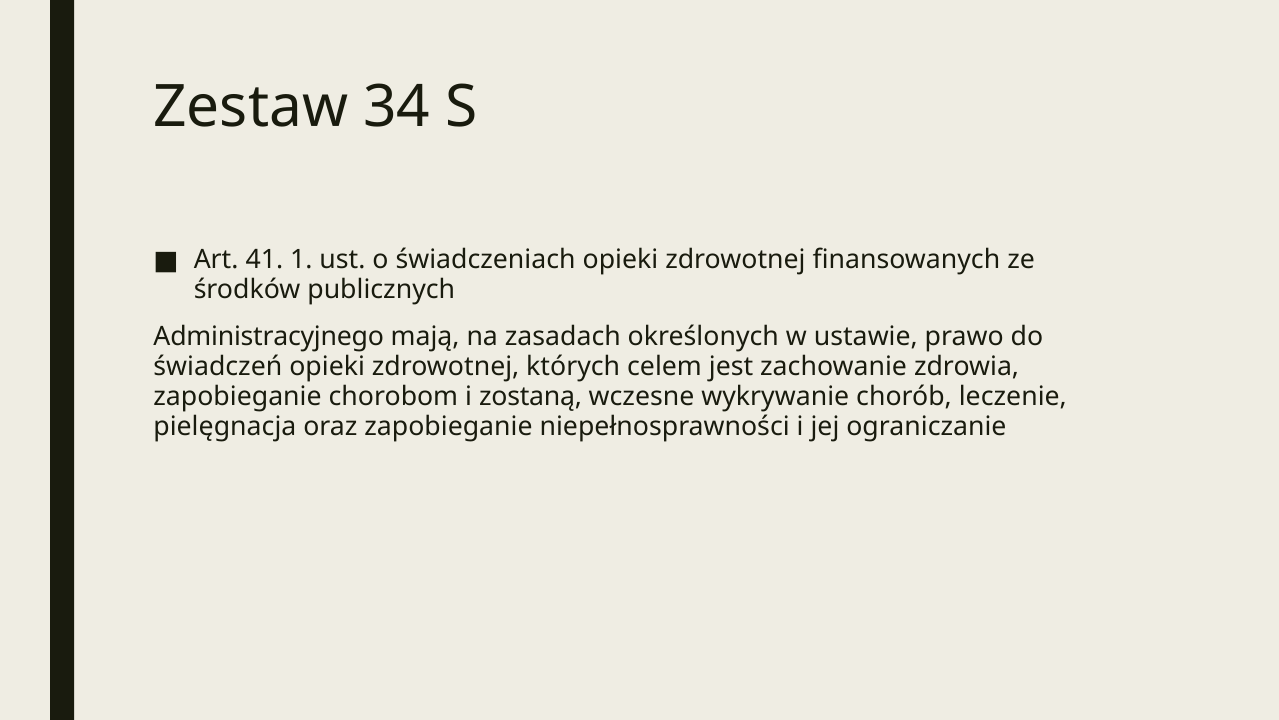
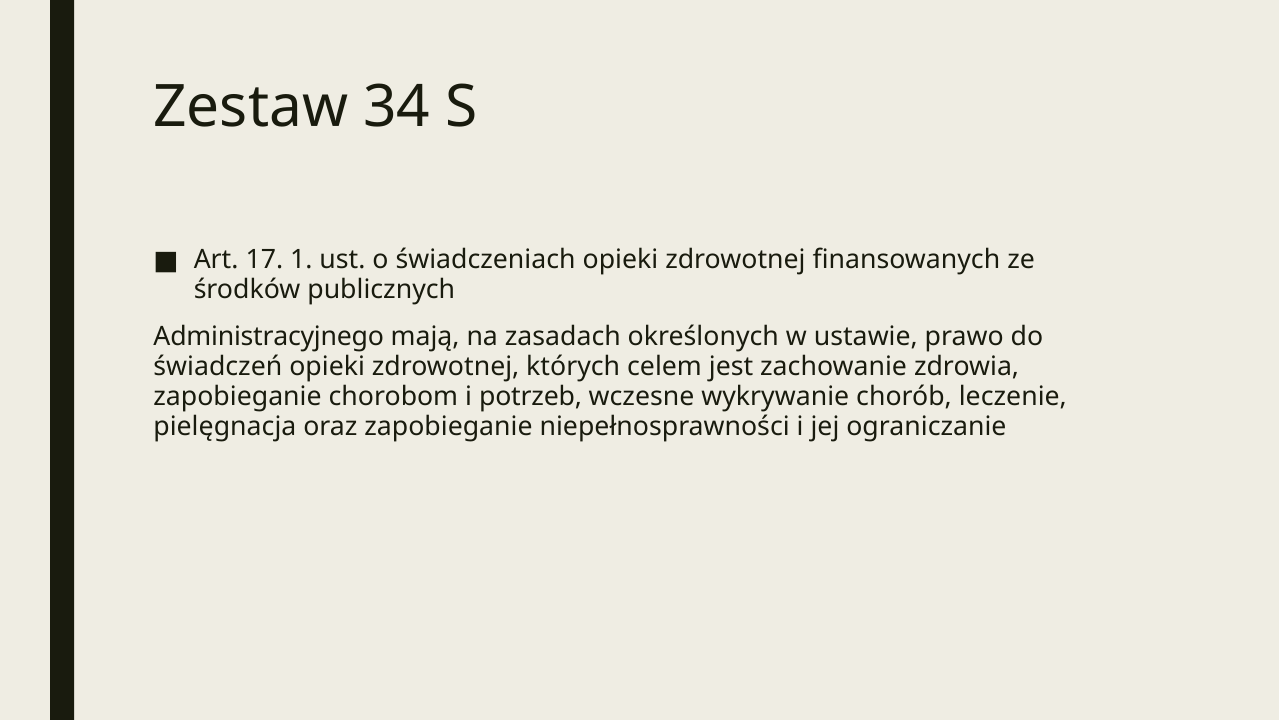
41: 41 -> 17
zostaną: zostaną -> potrzeb
